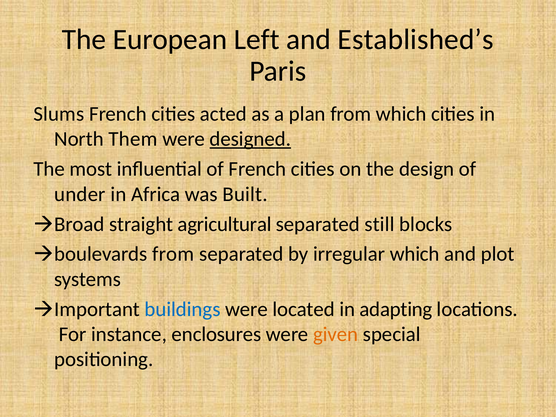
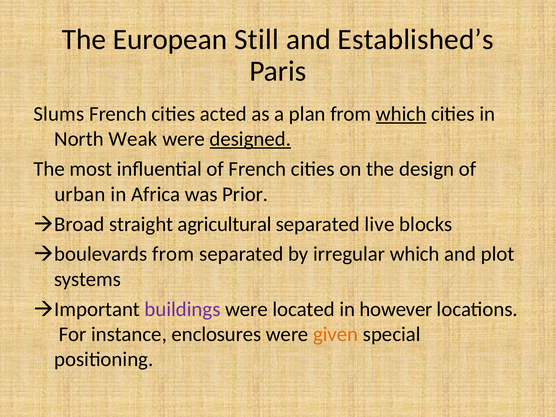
Left: Left -> Still
which at (401, 114) underline: none -> present
Them: Them -> Weak
under: under -> urban
Built: Built -> Prior
still: still -> live
buildings colour: blue -> purple
adapting: adapting -> however
